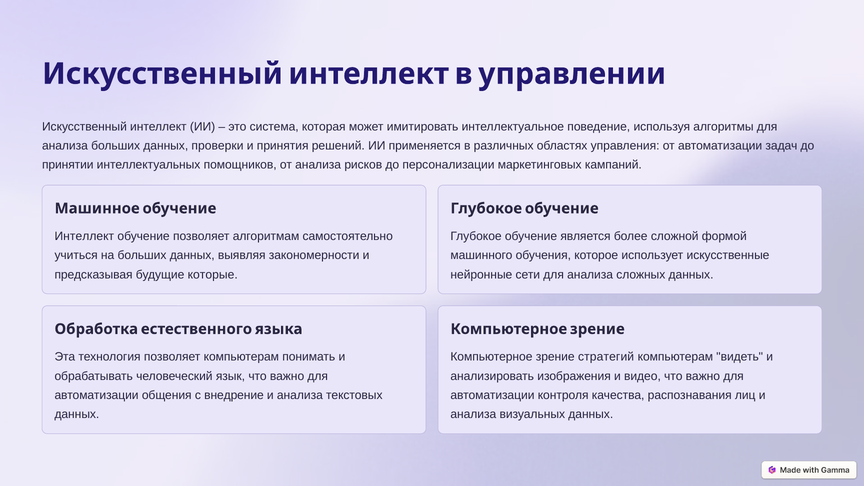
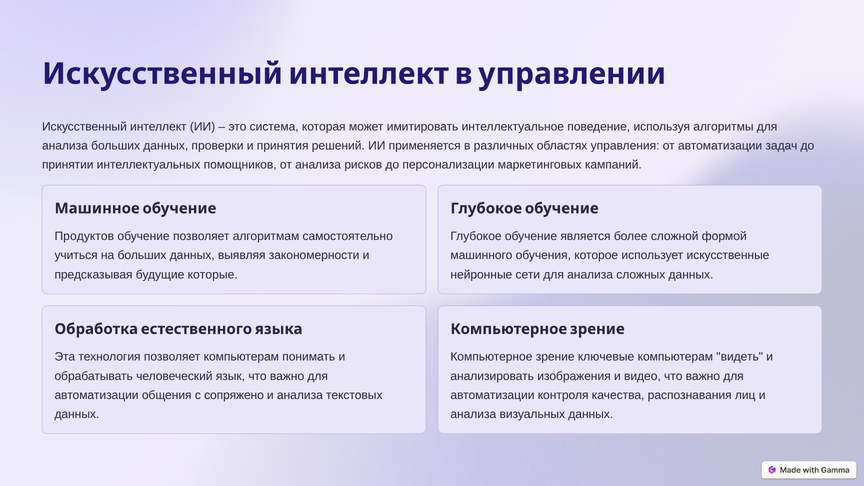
Интеллект at (84, 236): Интеллект -> Продуктов
стратегий: стратегий -> ключевые
внедрение: внедрение -> сопряжено
